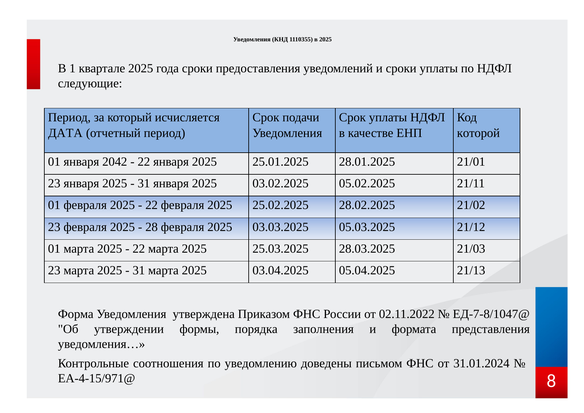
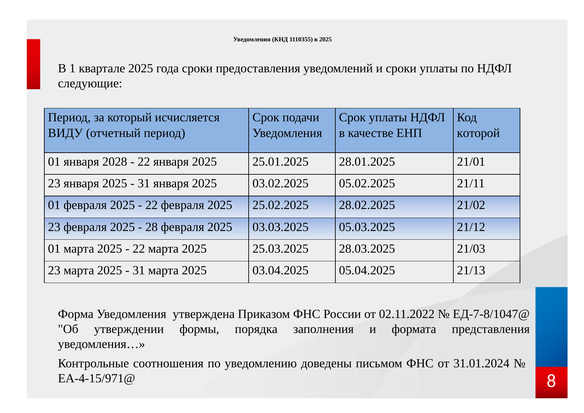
ДАТА: ДАТА -> ВИДУ
2042: 2042 -> 2028
